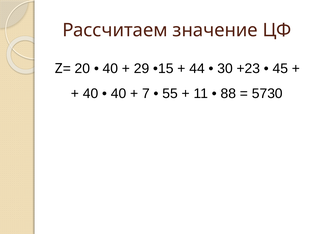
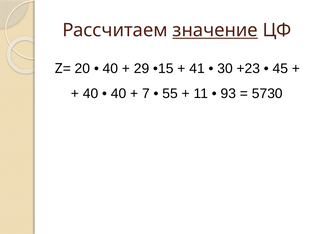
значение underline: none -> present
44: 44 -> 41
88: 88 -> 93
